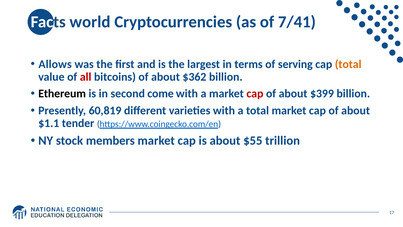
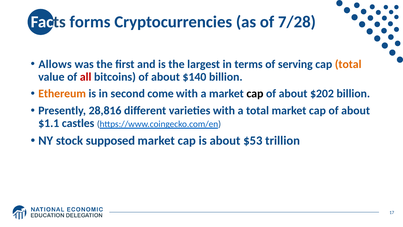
world: world -> forms
7/41: 7/41 -> 7/28
$362: $362 -> $140
Ethereum colour: black -> orange
cap at (255, 94) colour: red -> black
$399: $399 -> $202
60,819: 60,819 -> 28,816
tender: tender -> castles
members: members -> supposed
$55: $55 -> $53
